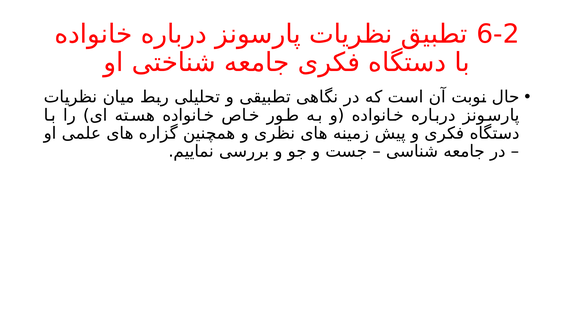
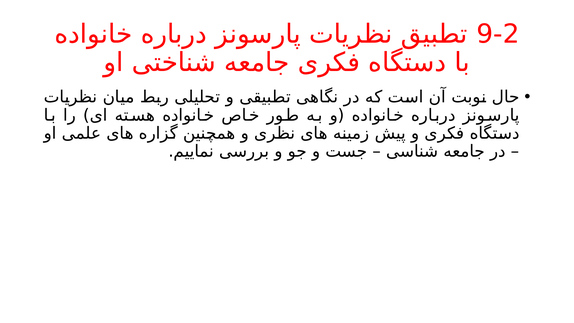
6-2: 6-2 -> 9-2
